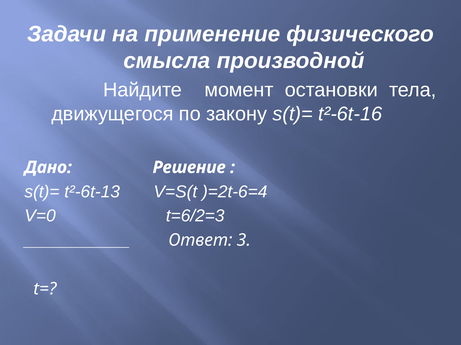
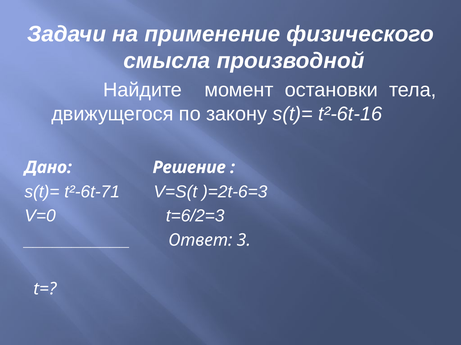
t²-6t-13: t²-6t-13 -> t²-6t-71
)=2t-6=4: )=2t-6=4 -> )=2t-6=3
